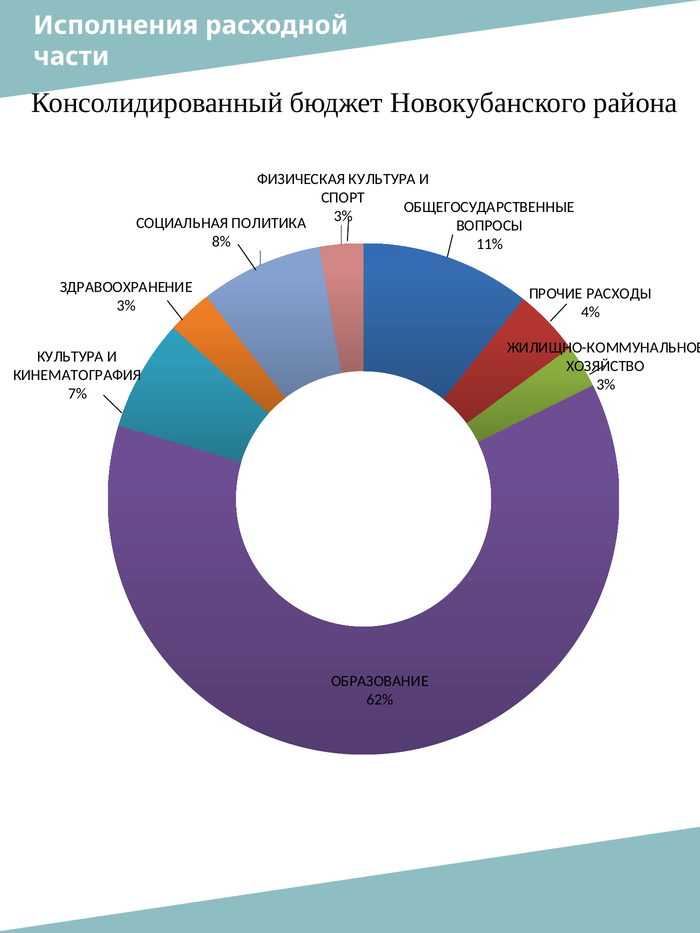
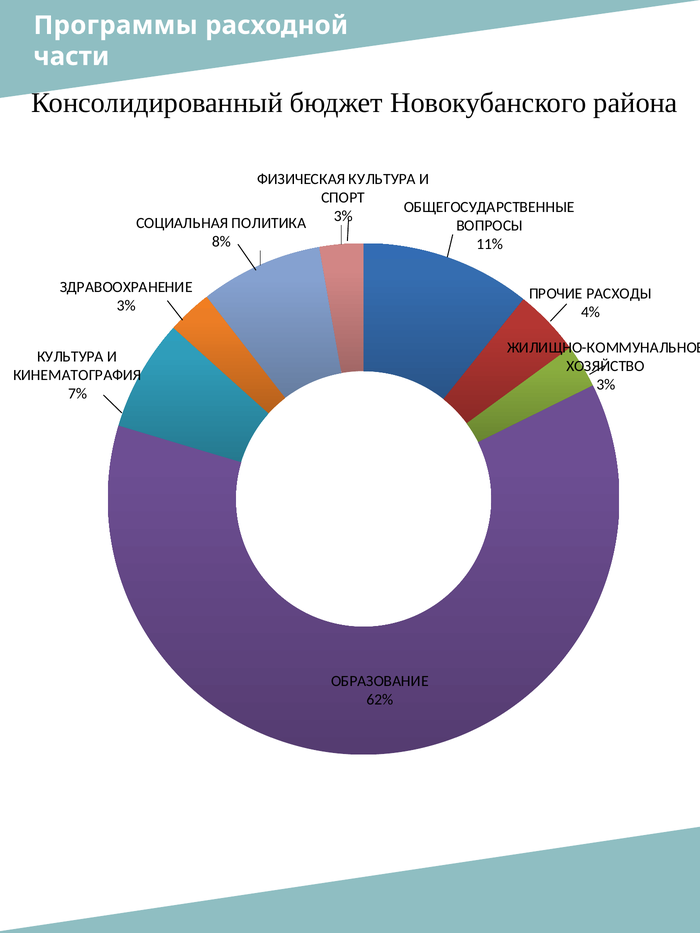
Исполнения: Исполнения -> Программы
